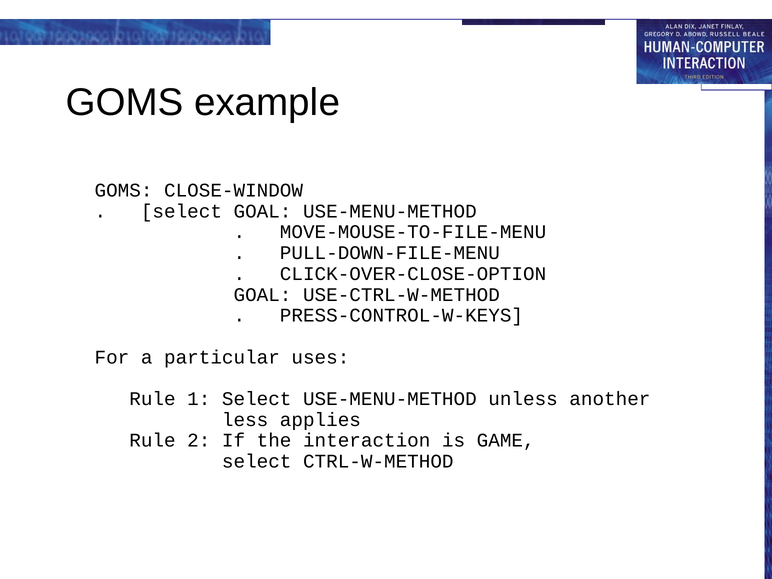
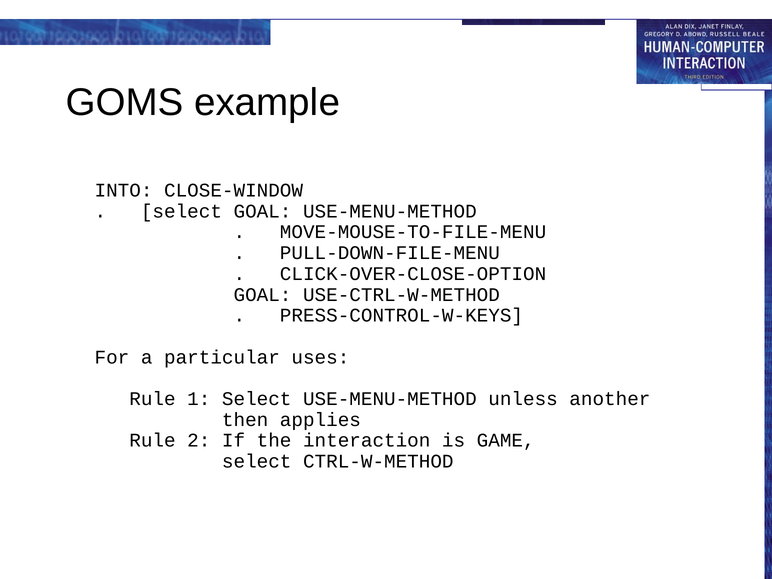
GOMS at (124, 190): GOMS -> INTO
less: less -> then
